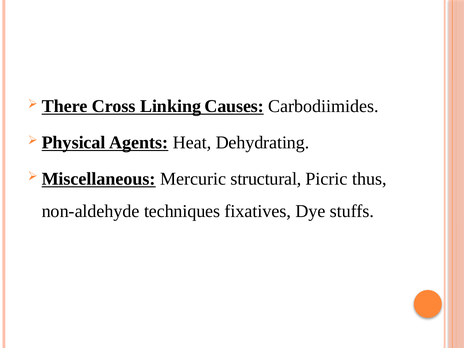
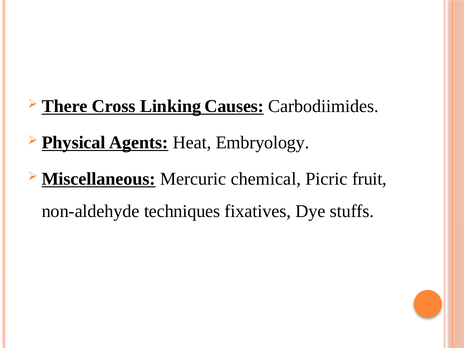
Dehydrating: Dehydrating -> Embryology
structural: structural -> chemical
thus: thus -> fruit
